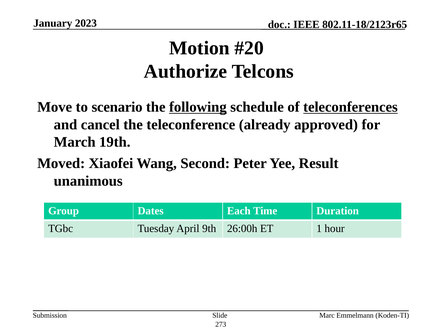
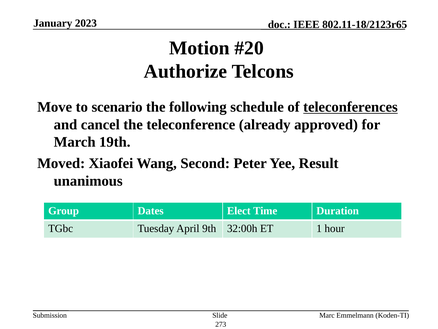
following underline: present -> none
Each: Each -> Elect
26:00h: 26:00h -> 32:00h
